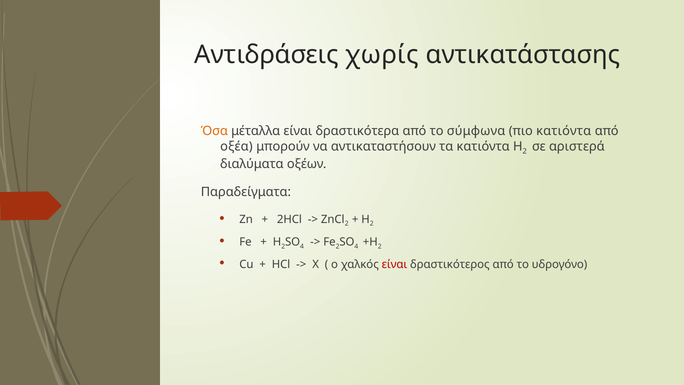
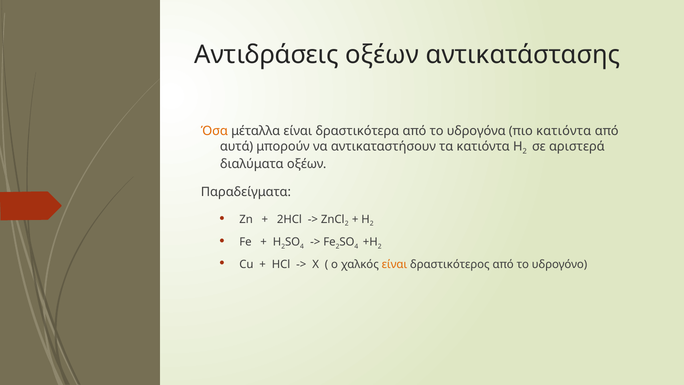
Αντιδράσεις χωρίς: χωρίς -> οξέων
σύμφωνα: σύμφωνα -> υδρογόνα
οξέα: οξέα -> αυτά
είναι at (394, 264) colour: red -> orange
